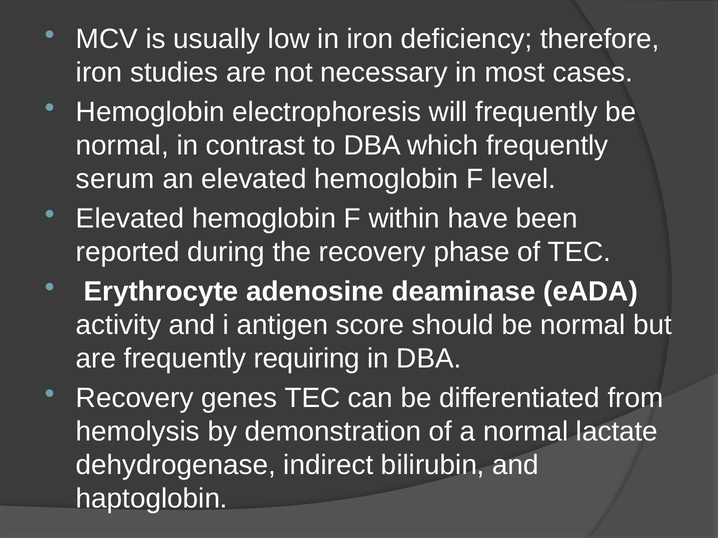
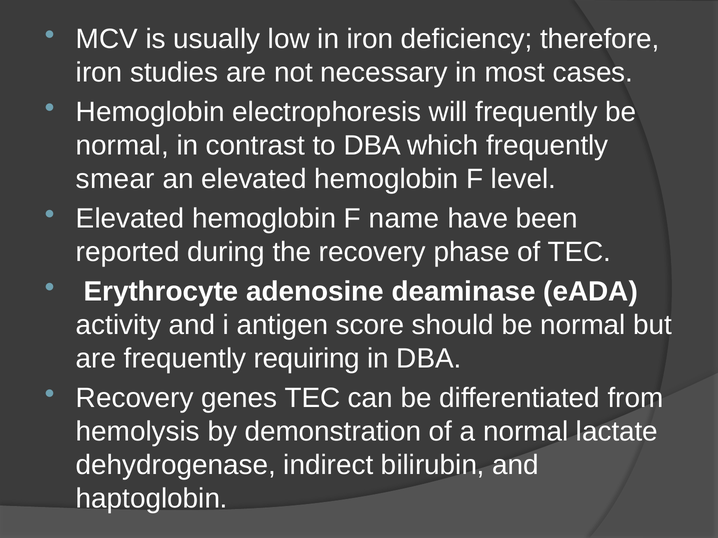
serum: serum -> smear
within: within -> name
